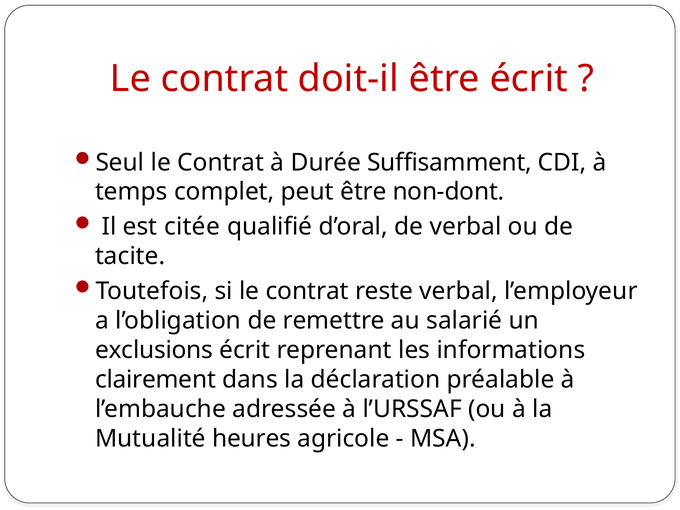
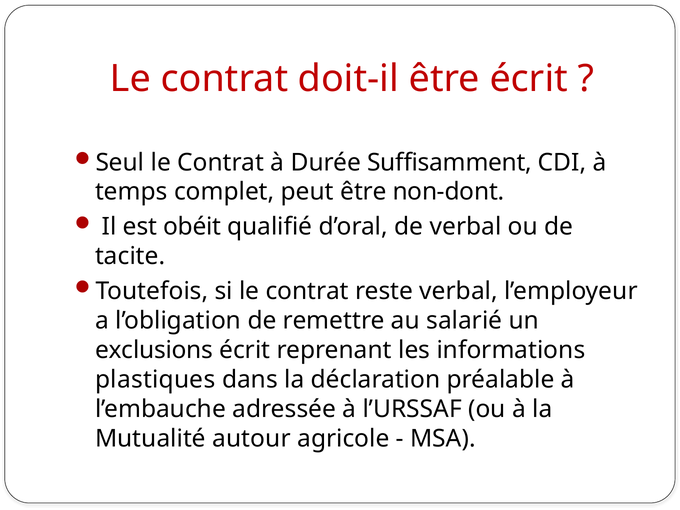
citée: citée -> obéit
clairement: clairement -> plastiques
heures: heures -> autour
